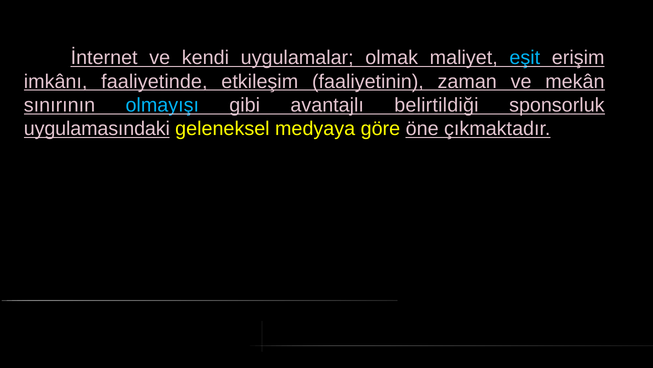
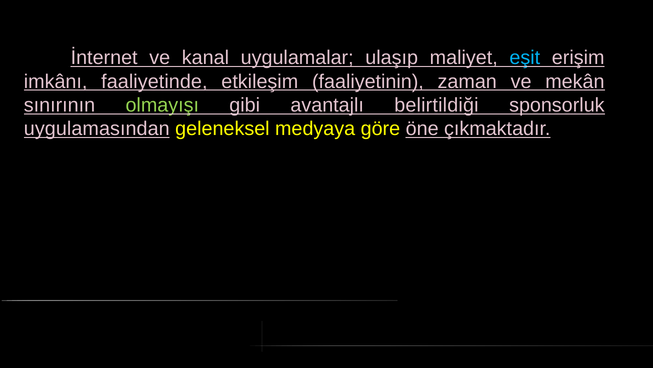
kendi: kendi -> kanal
olmak: olmak -> ulaşıp
olmayışı colour: light blue -> light green
uygulamasındaki: uygulamasındaki -> uygulamasından
